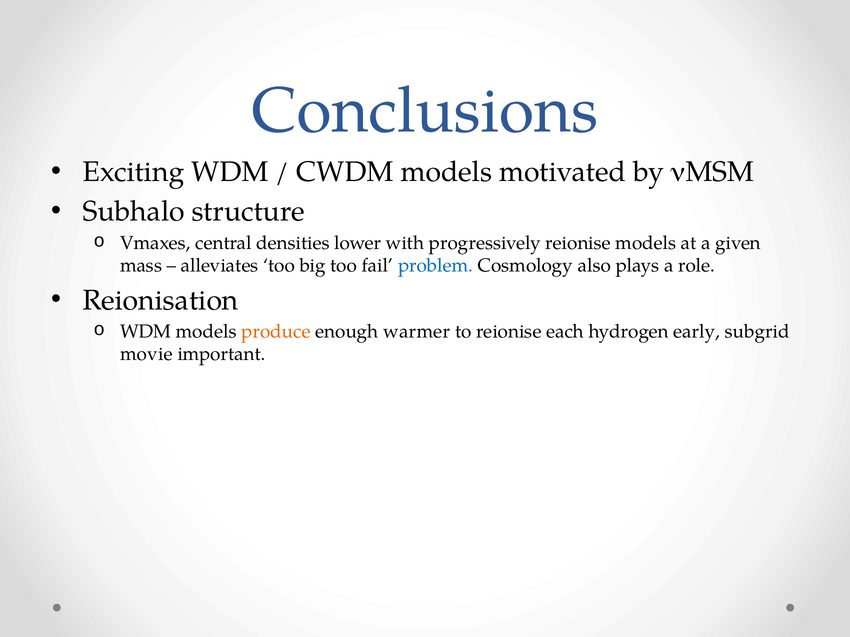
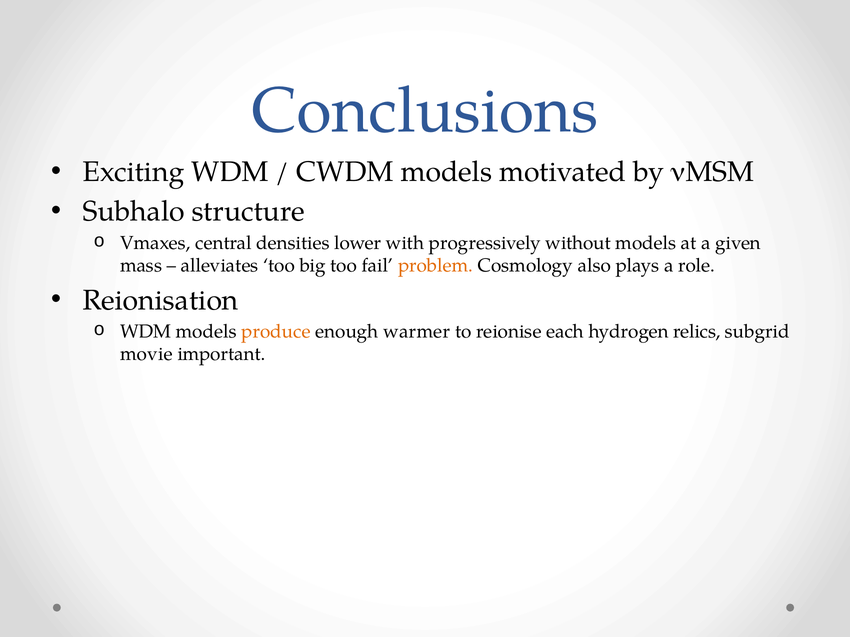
progressively reionise: reionise -> without
problem colour: blue -> orange
early: early -> relics
